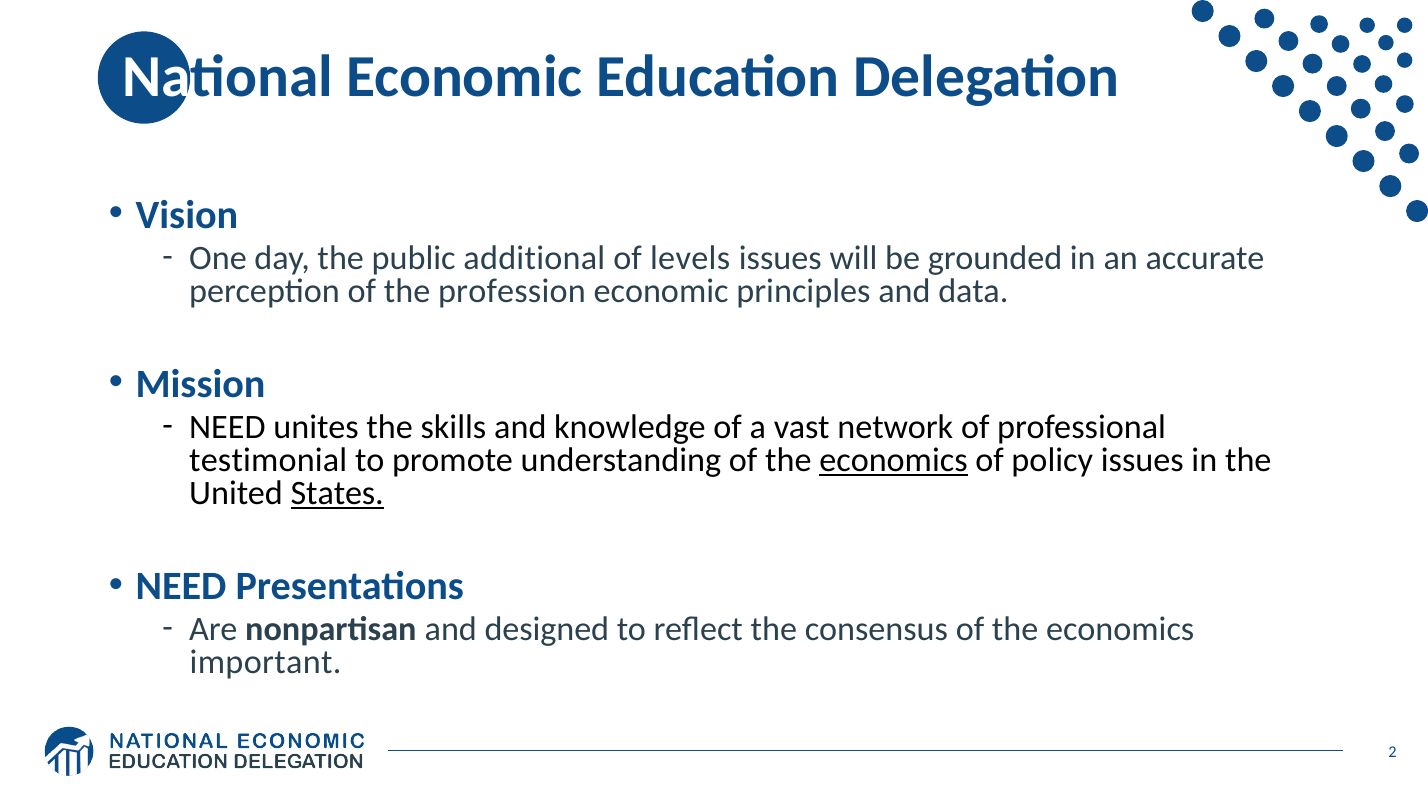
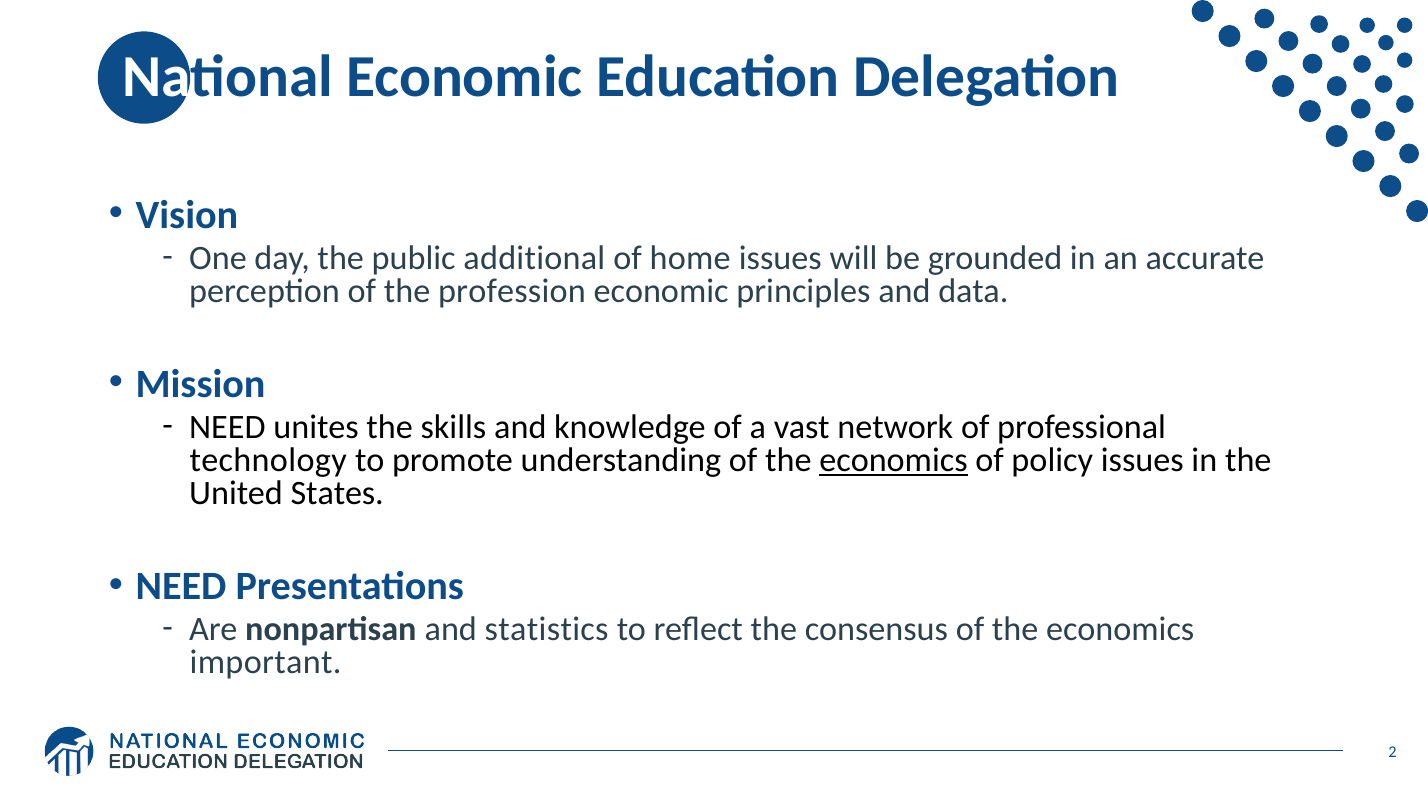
levels: levels -> home
testimonial: testimonial -> technology
States underline: present -> none
designed: designed -> statistics
